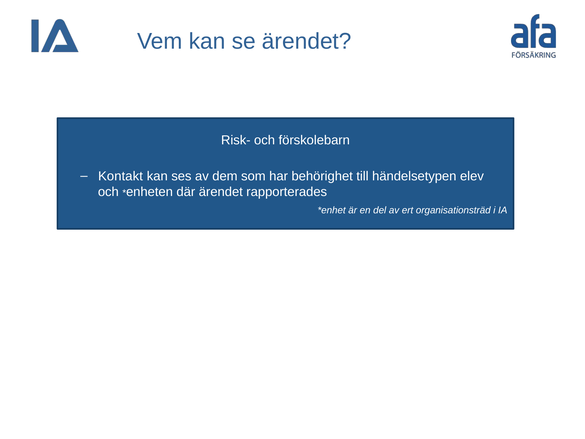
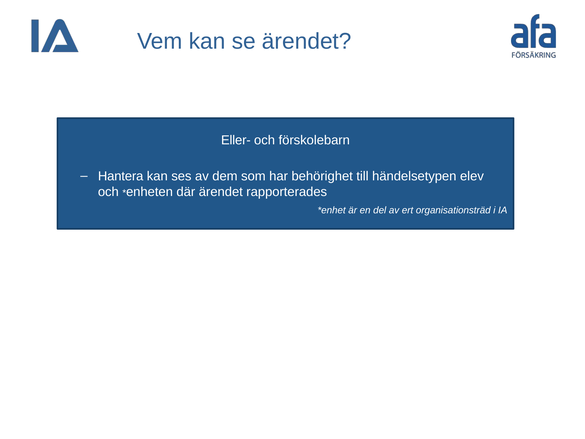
Risk-: Risk- -> Eller-
Kontakt: Kontakt -> Hantera
